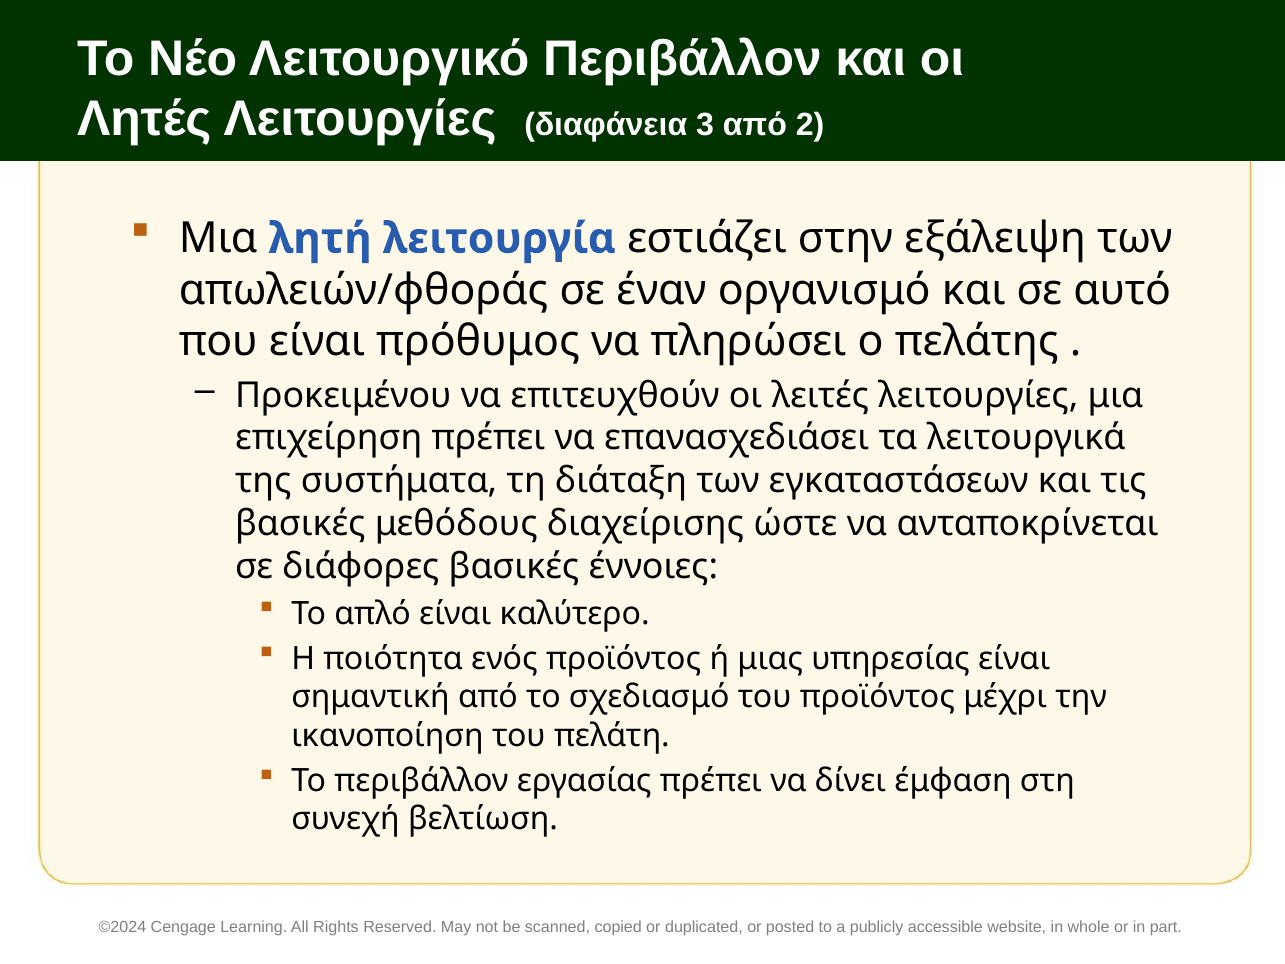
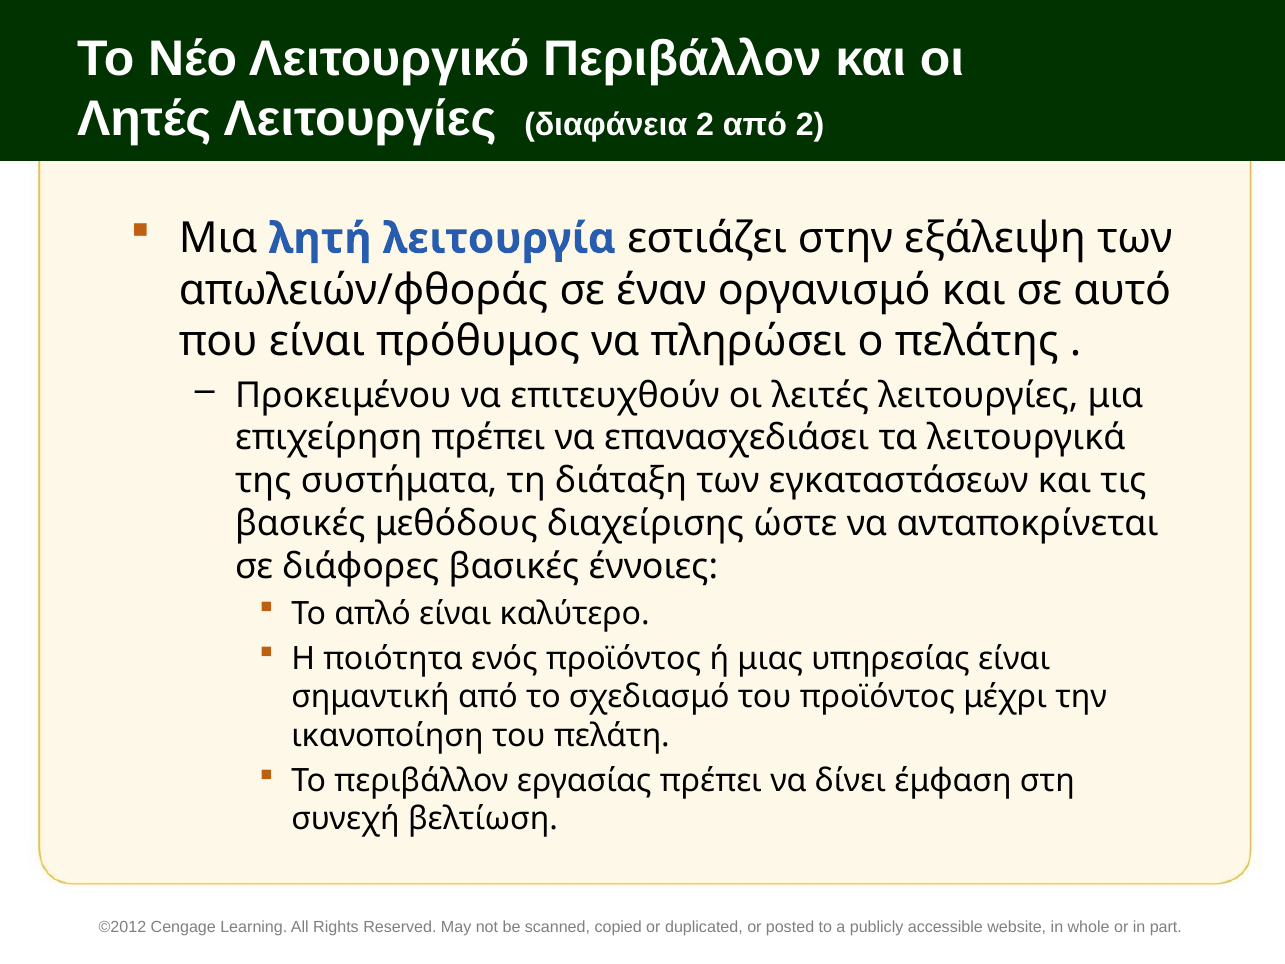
διαφάνεια 3: 3 -> 2
©2024: ©2024 -> ©2012
